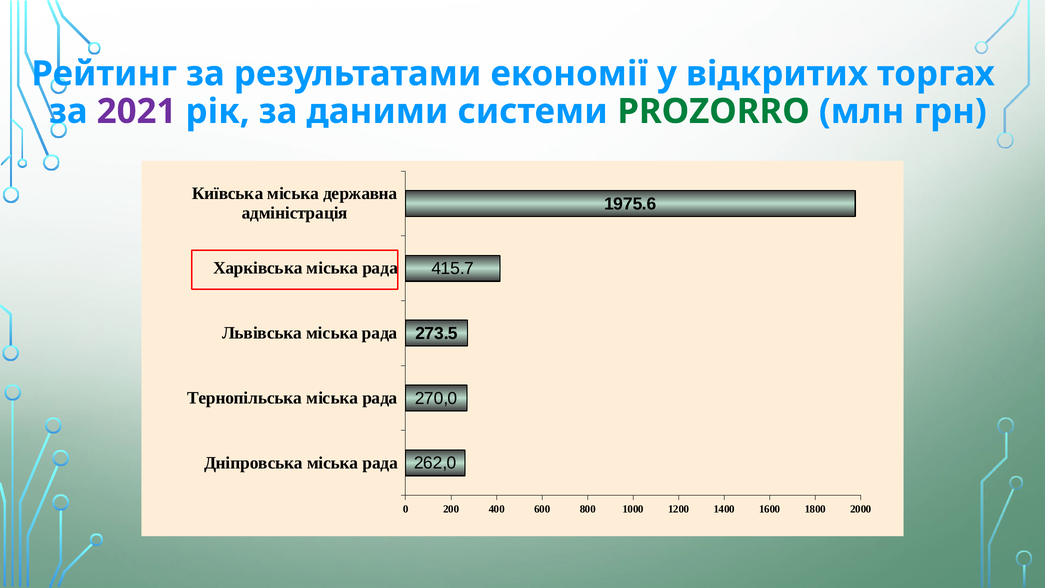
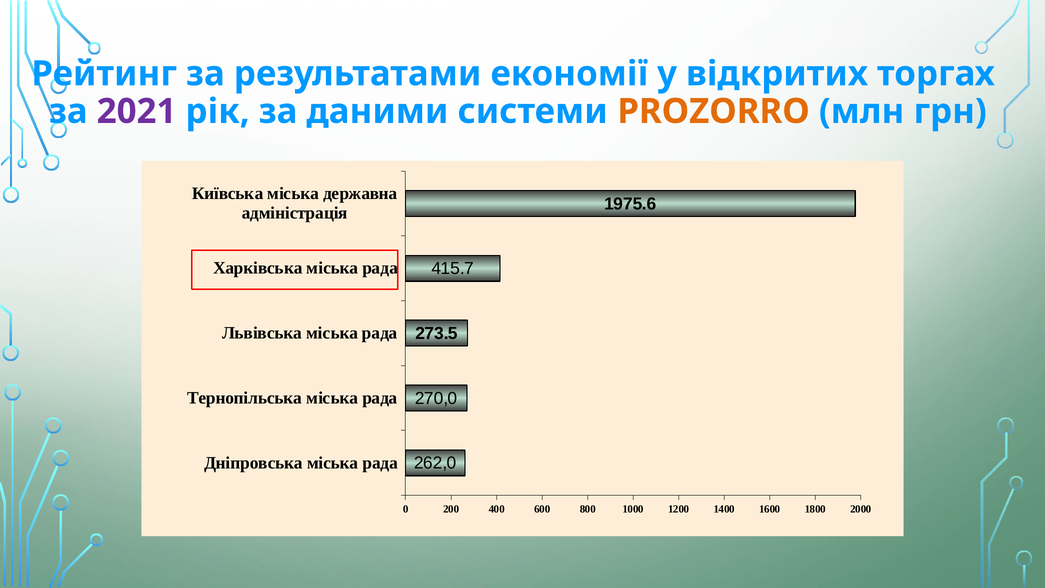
PROZORRO colour: green -> orange
